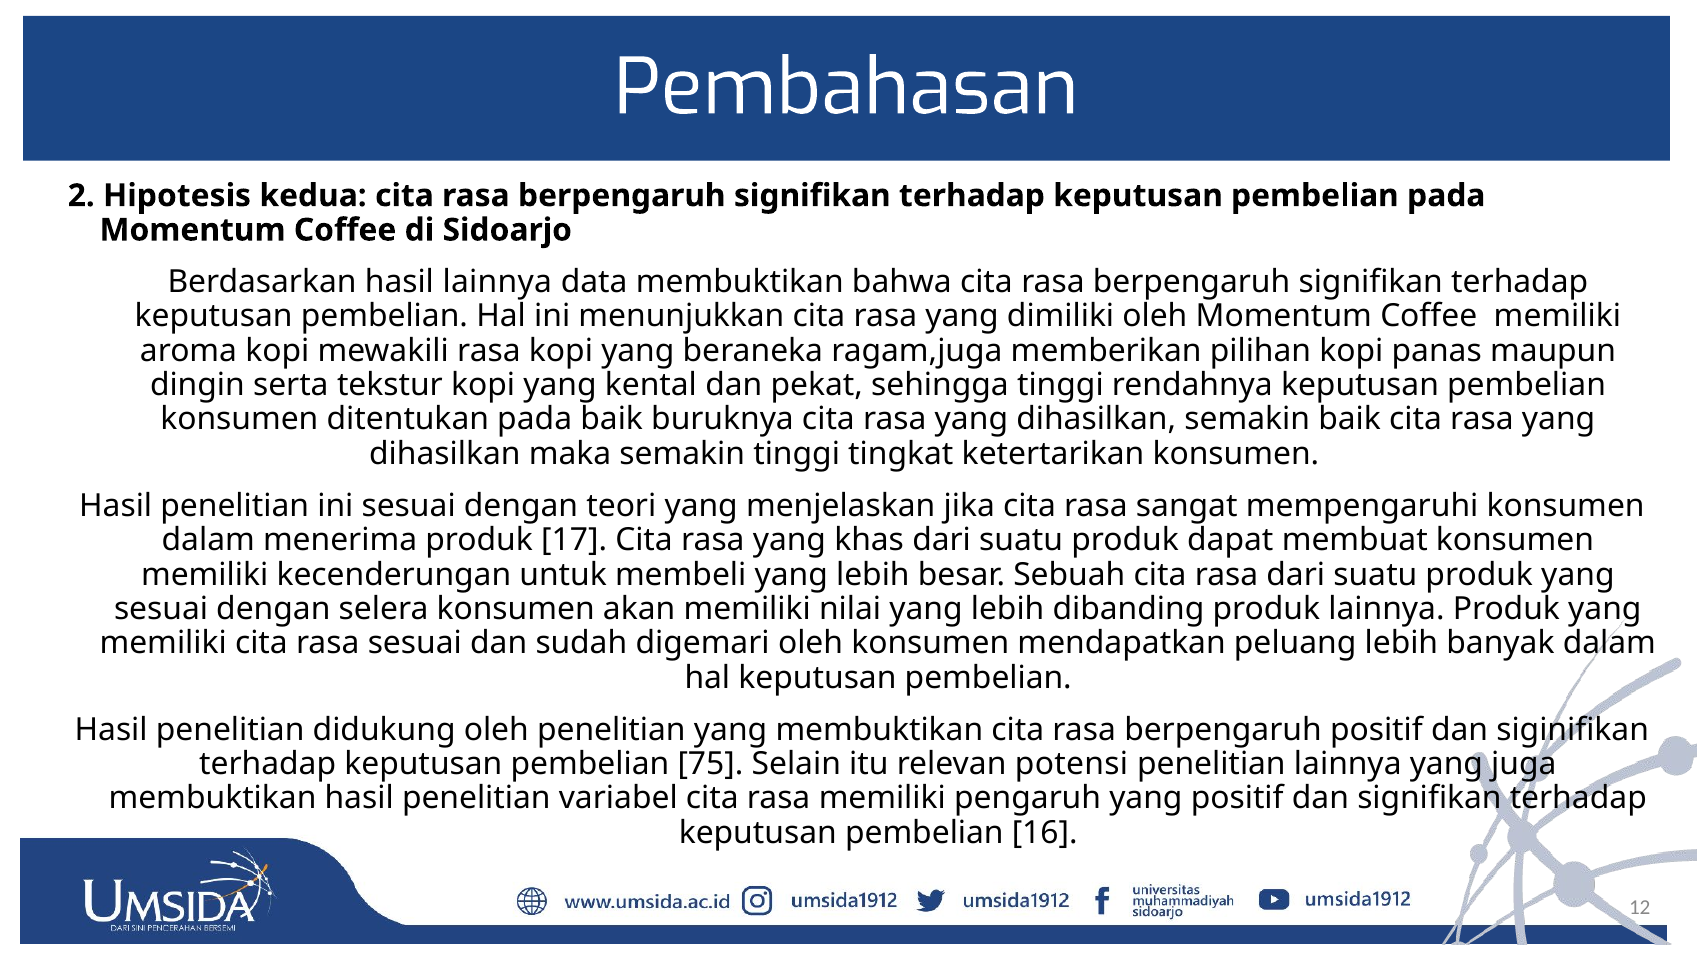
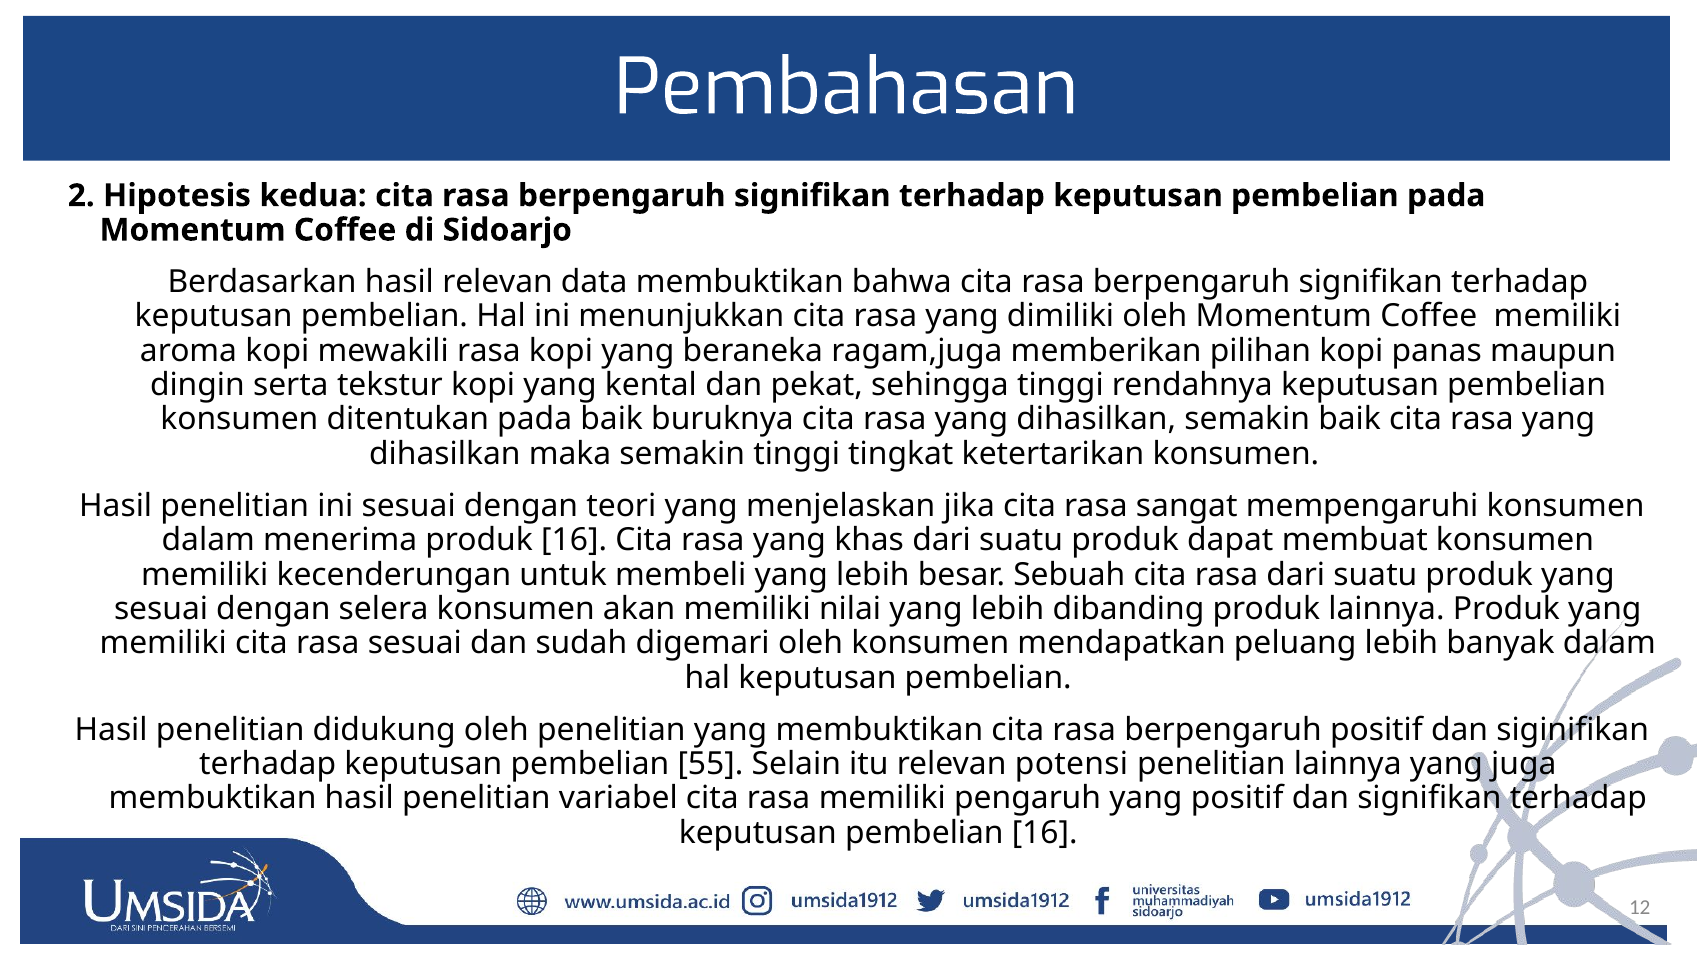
hasil lainnya: lainnya -> relevan
produk 17: 17 -> 16
75: 75 -> 55
